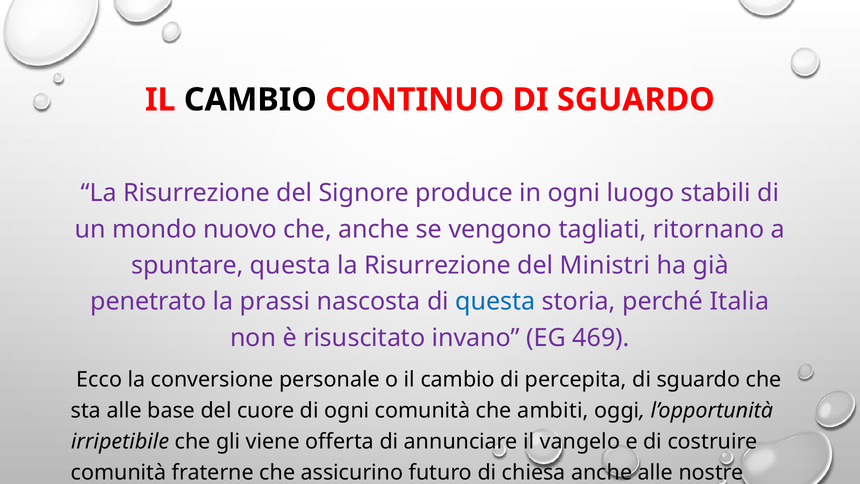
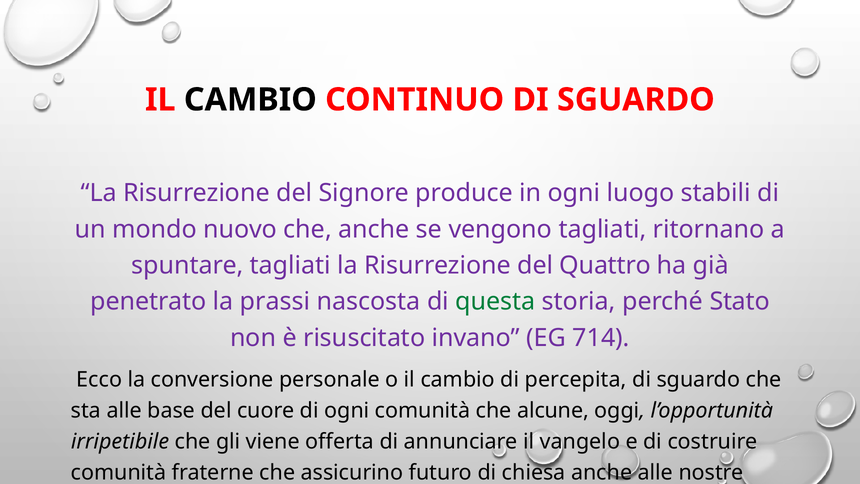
spuntare questa: questa -> tagliati
Ministri: Ministri -> Quattro
questa at (495, 301) colour: blue -> green
Italia: Italia -> Stato
469: 469 -> 714
ambiti: ambiti -> alcune
